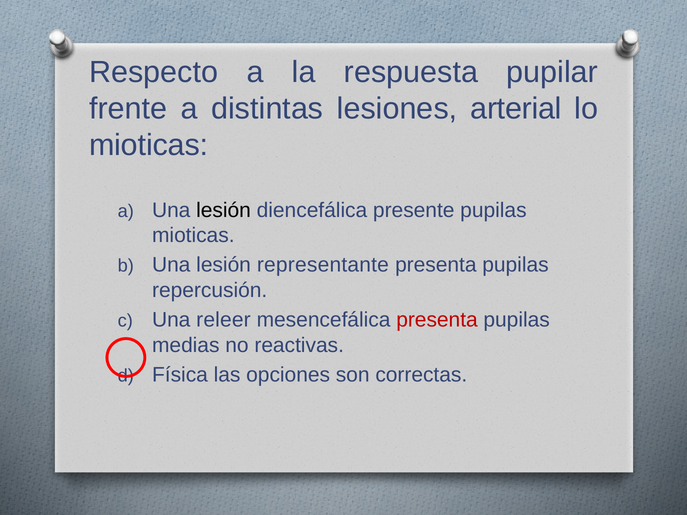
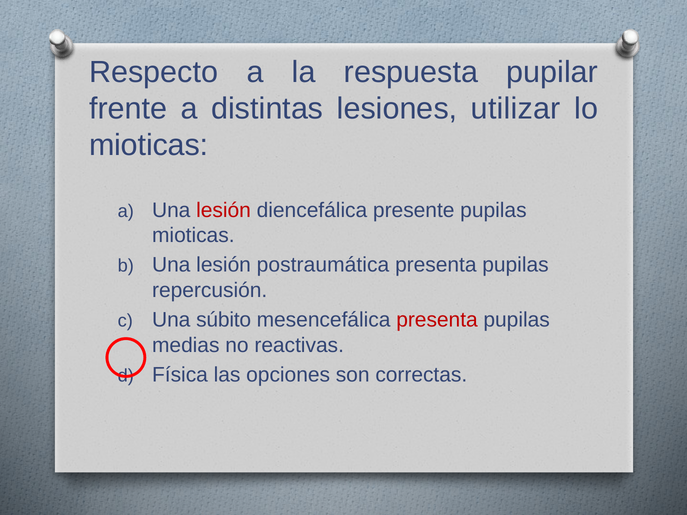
arterial: arterial -> utilizar
lesión at (224, 210) colour: black -> red
representante: representante -> postraumática
releer: releer -> súbito
